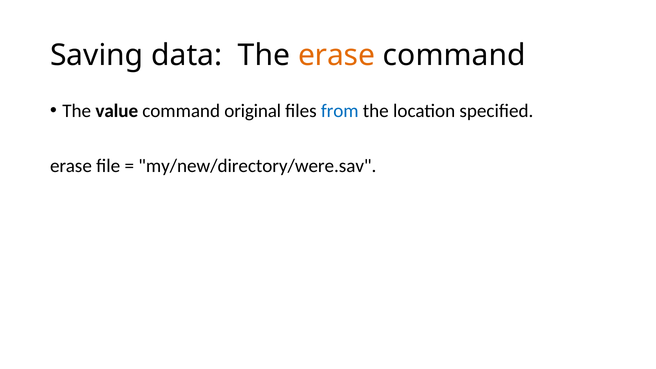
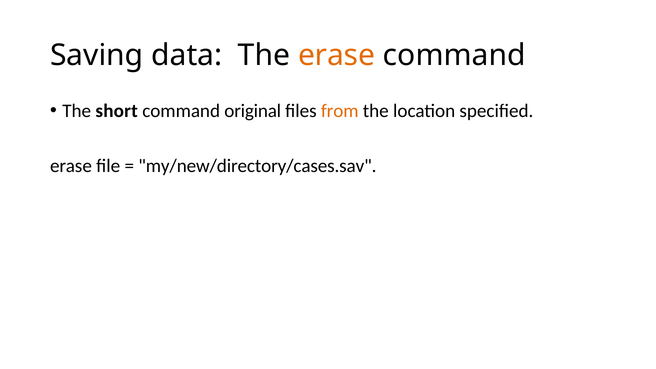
value: value -> short
from colour: blue -> orange
my/new/directory/were.sav: my/new/directory/were.sav -> my/new/directory/cases.sav
